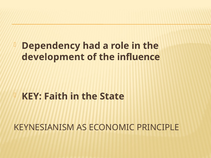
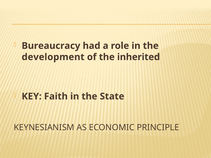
Dependency: Dependency -> Bureaucracy
influence: influence -> inherited
